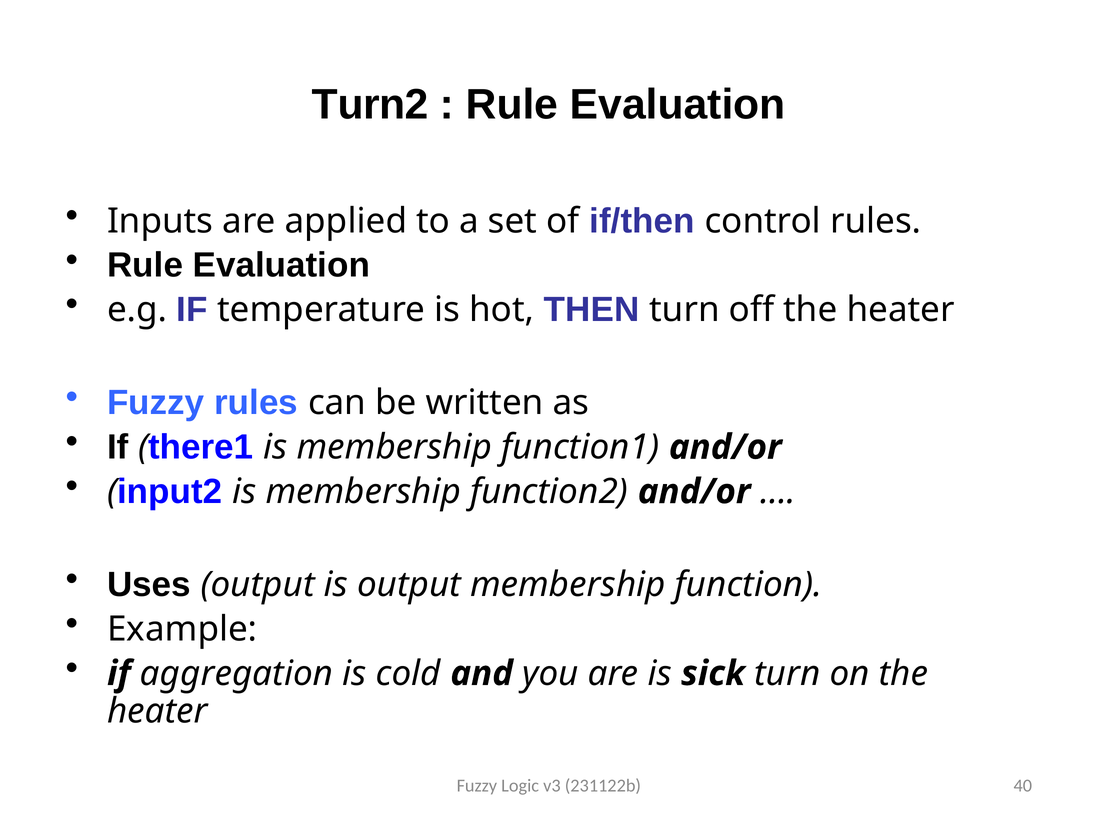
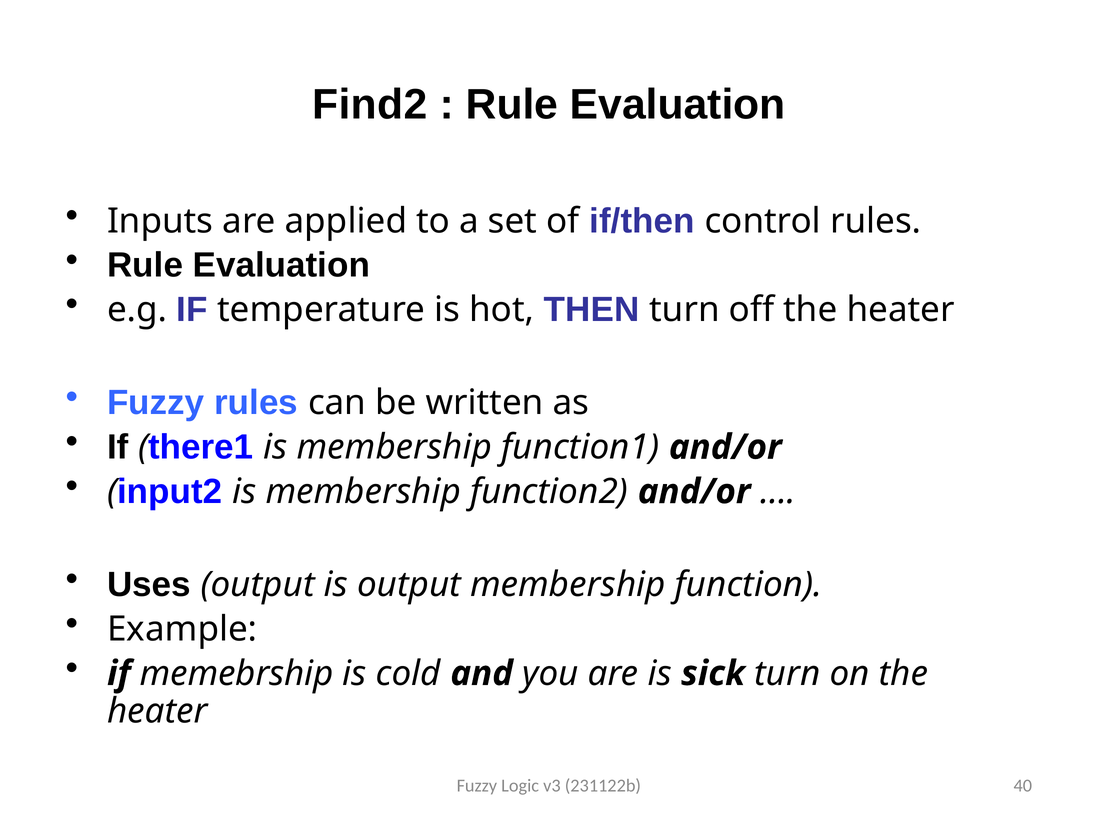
Turn2: Turn2 -> Find2
aggregation: aggregation -> memebrship
